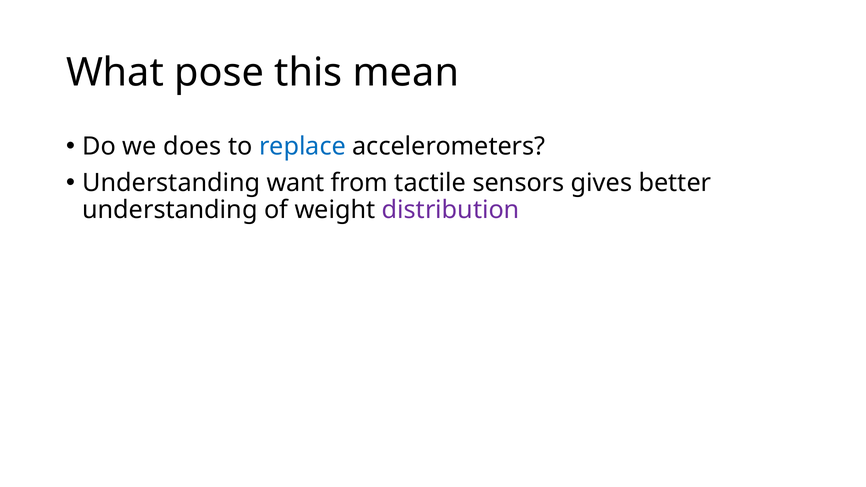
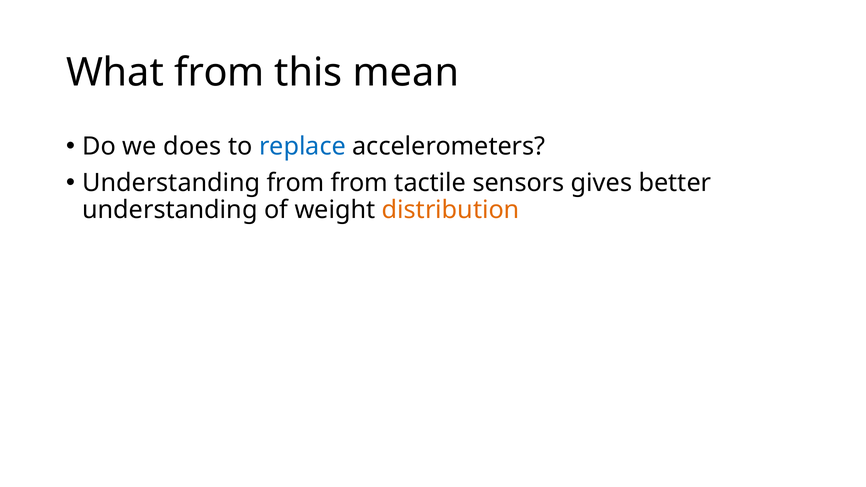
What pose: pose -> from
Understanding want: want -> from
distribution colour: purple -> orange
